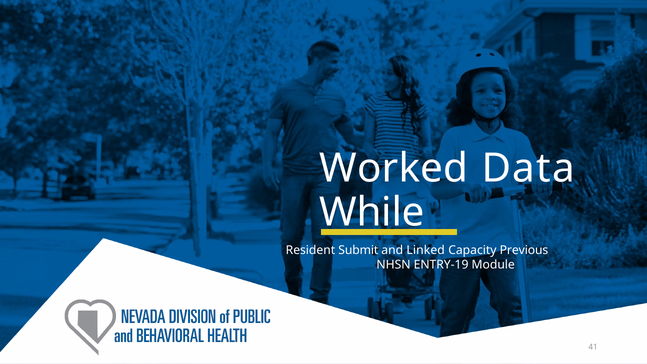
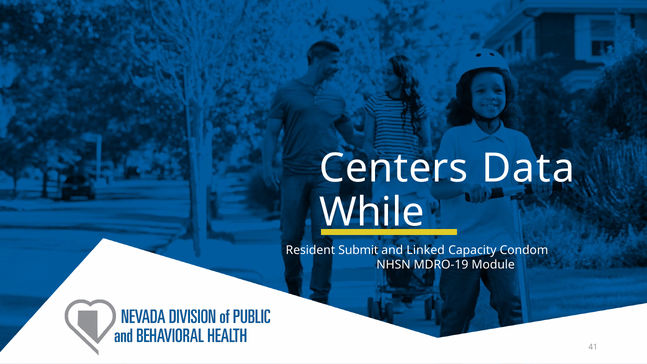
Worked: Worked -> Centers
Previous: Previous -> Condom
ENTRY-19: ENTRY-19 -> MDRO-19
